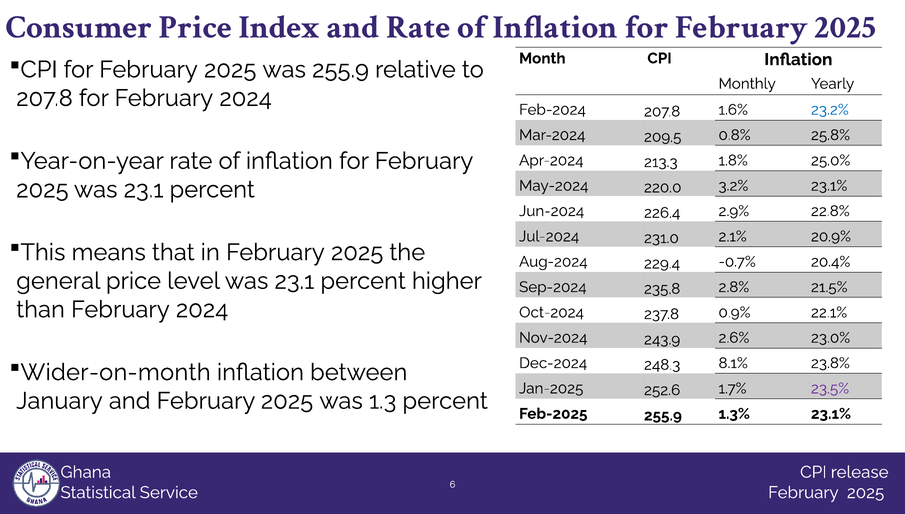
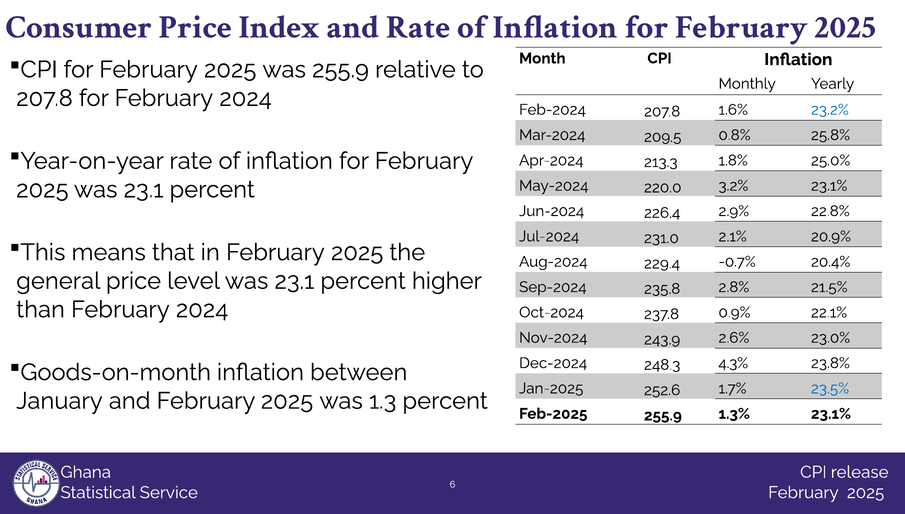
8.1%: 8.1% -> 4.3%
Wider-on-month: Wider-on-month -> Goods-on-month
23.5% colour: purple -> blue
